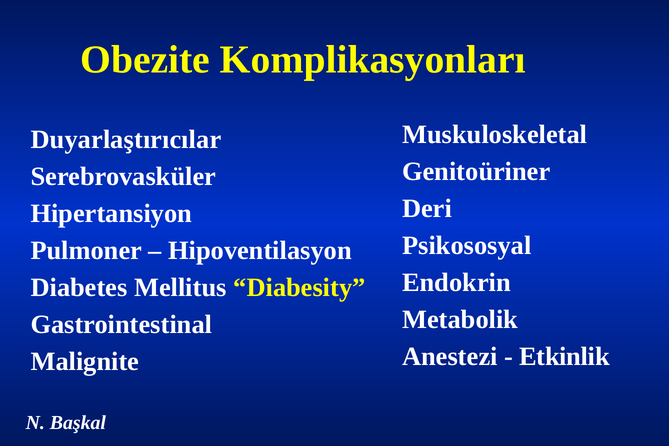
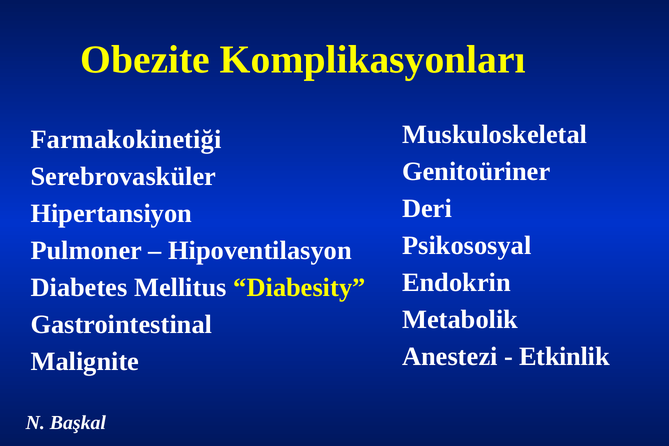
Duyarlaştırıcılar: Duyarlaştırıcılar -> Farmakokinetiği
